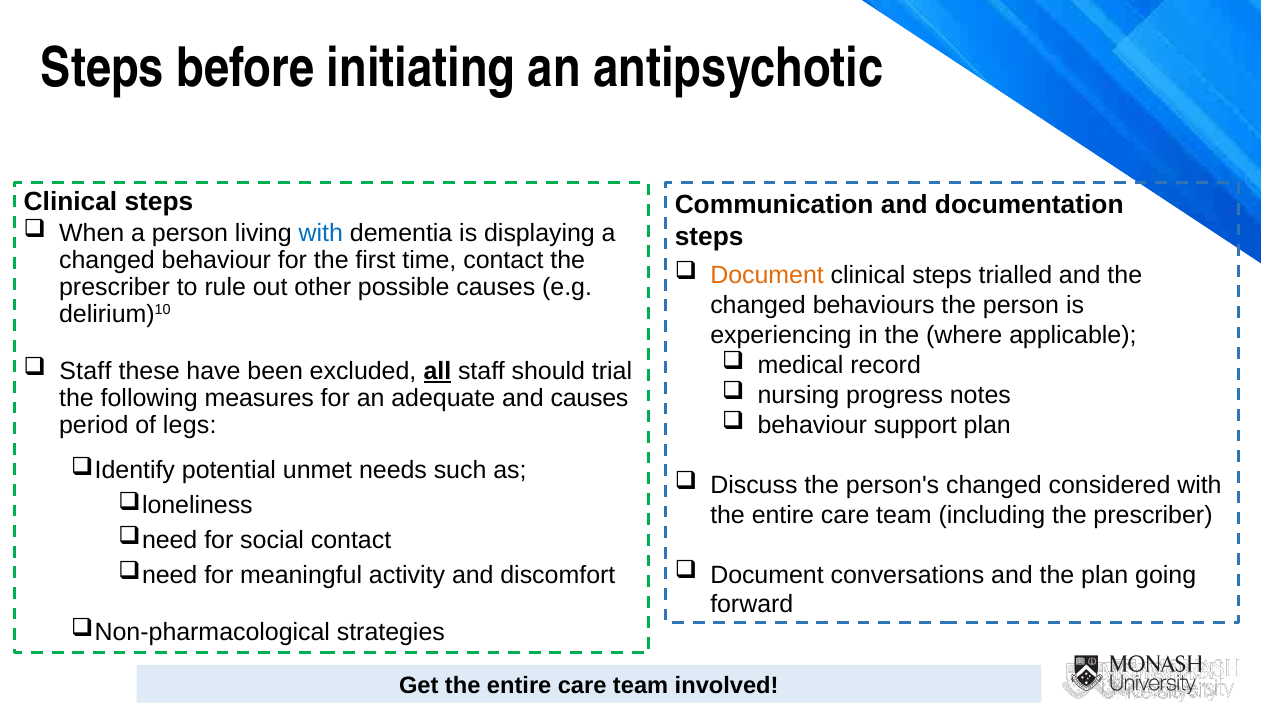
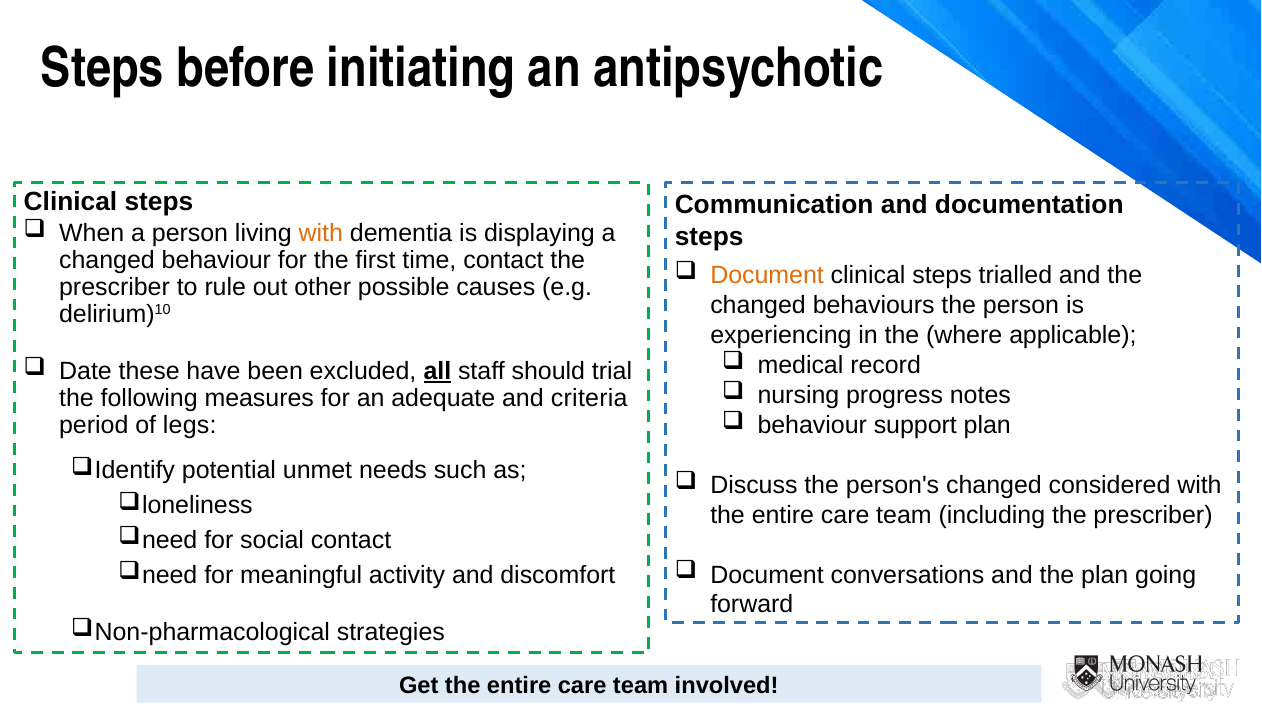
with at (321, 233) colour: blue -> orange
Staff at (85, 371): Staff -> Date
and causes: causes -> criteria
